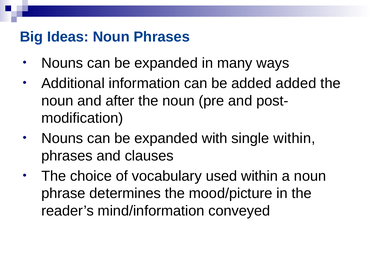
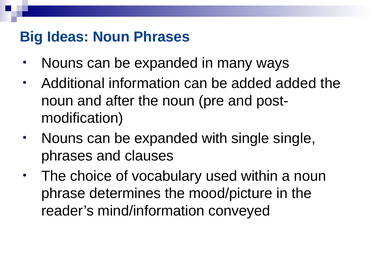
single within: within -> single
